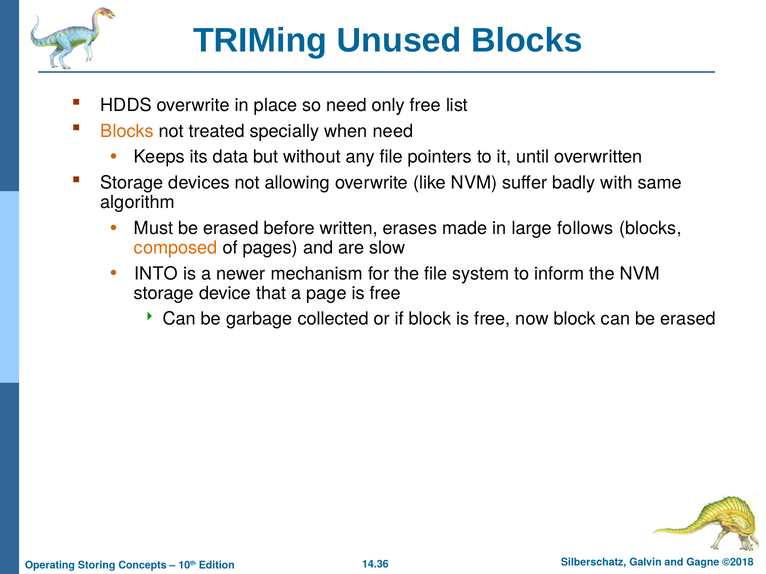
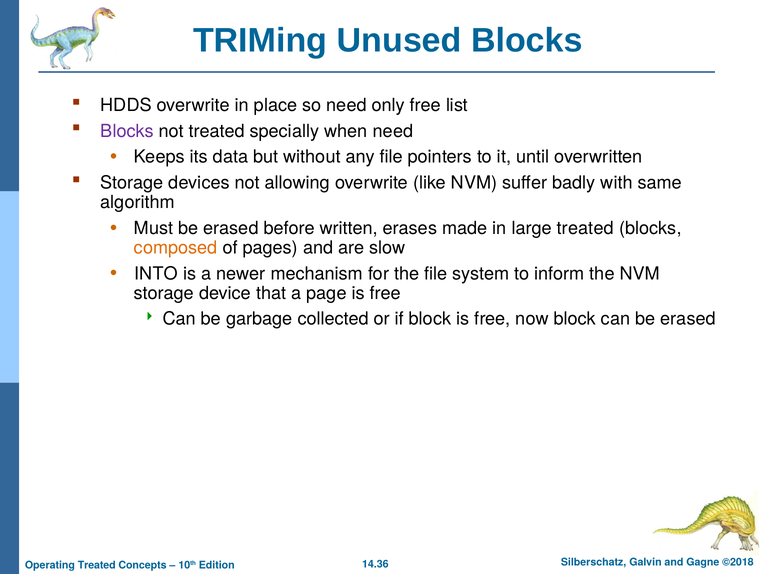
Blocks at (127, 131) colour: orange -> purple
large follows: follows -> treated
Storing at (97, 566): Storing -> Treated
